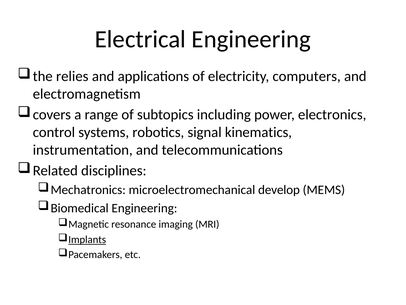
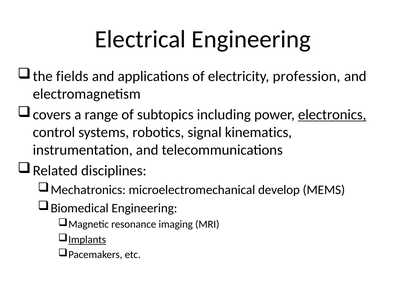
relies: relies -> fields
computers: computers -> profession
electronics underline: none -> present
